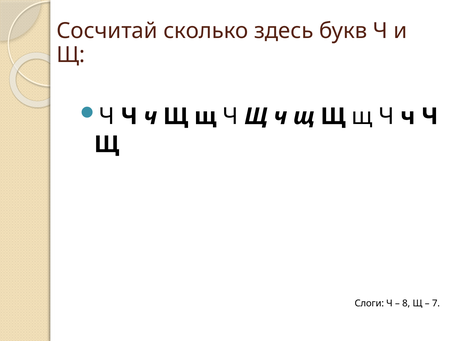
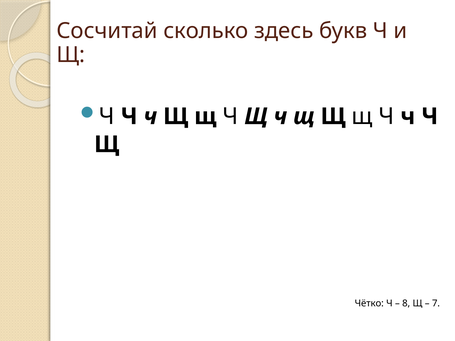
Слоги: Слоги -> Чётко
